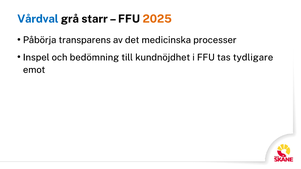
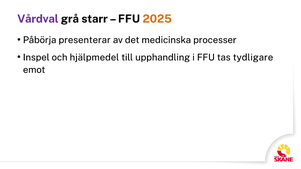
Vårdval colour: blue -> purple
transparens: transparens -> presenterar
bedömning: bedömning -> hjälpmedel
kundnöjdhet: kundnöjdhet -> upphandling
